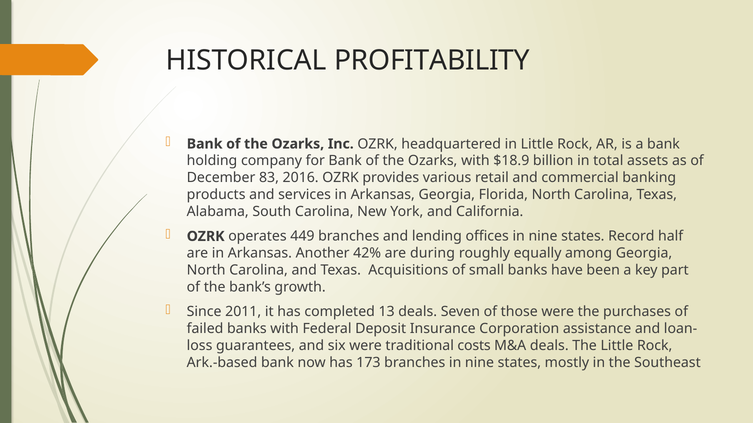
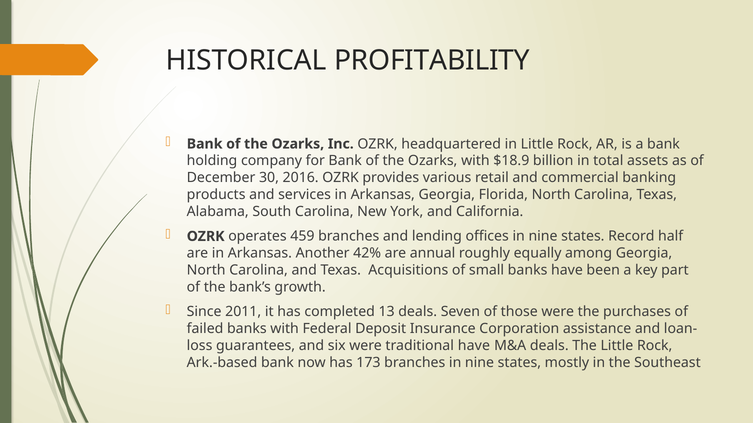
83: 83 -> 30
449: 449 -> 459
during: during -> annual
traditional costs: costs -> have
